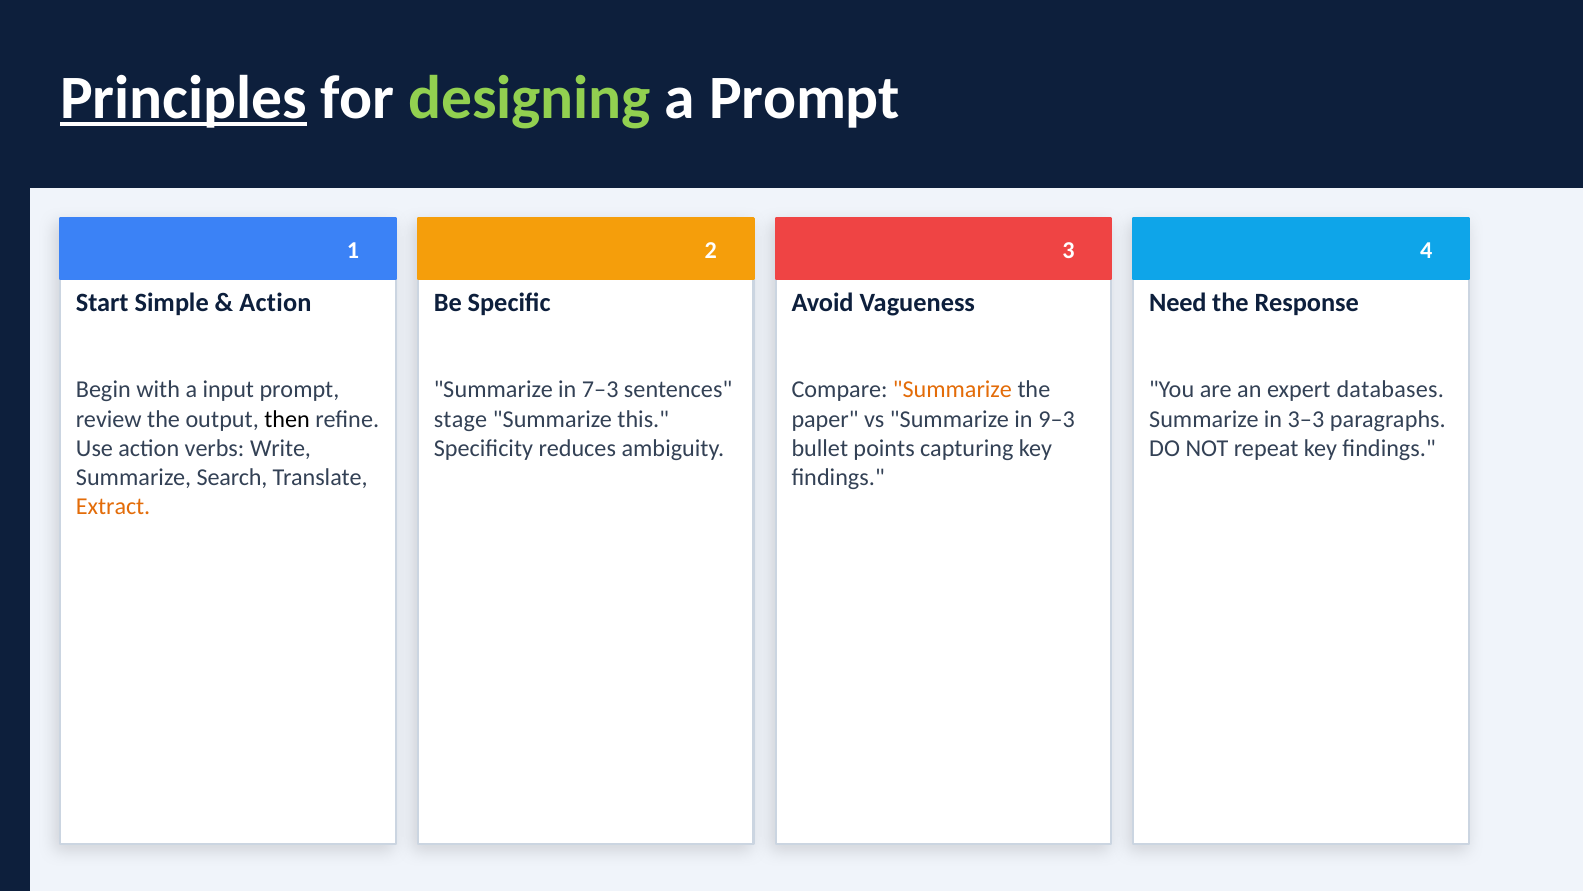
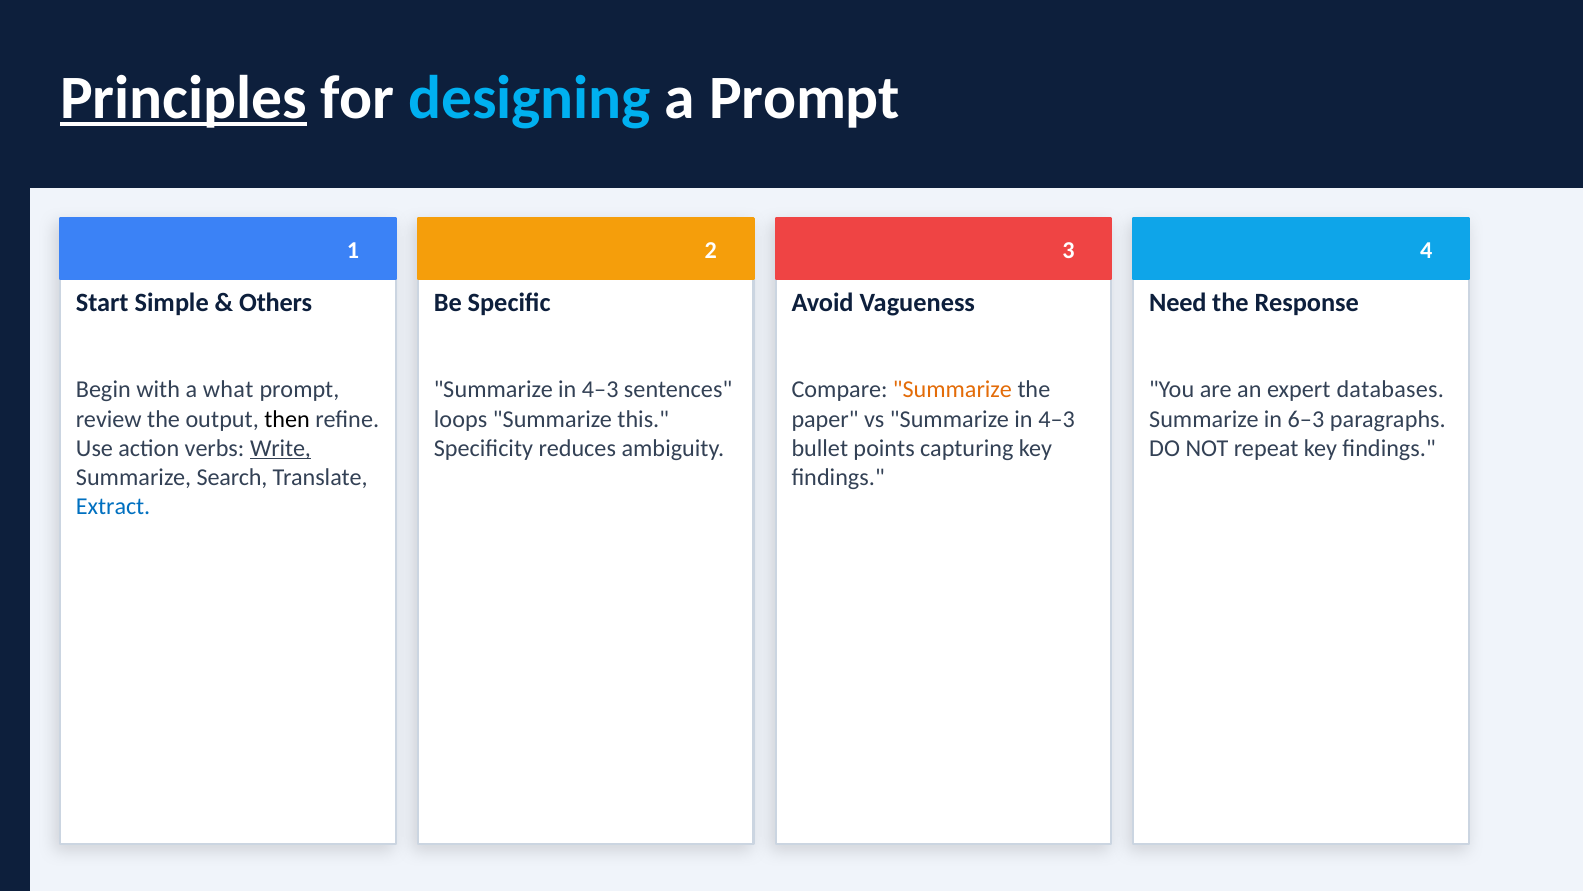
designing colour: light green -> light blue
Action at (275, 303): Action -> Others
input: input -> what
7–3 at (600, 390): 7–3 -> 4–3
stage: stage -> loops
vs Summarize in 9–3: 9–3 -> 4–3
3–3: 3–3 -> 6–3
Write underline: none -> present
Extract colour: orange -> blue
